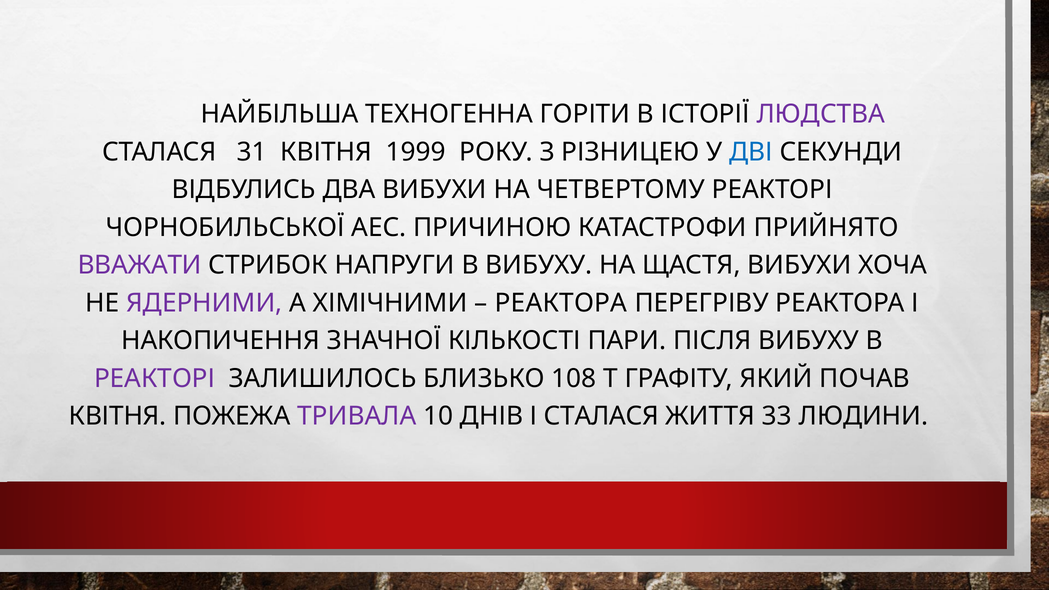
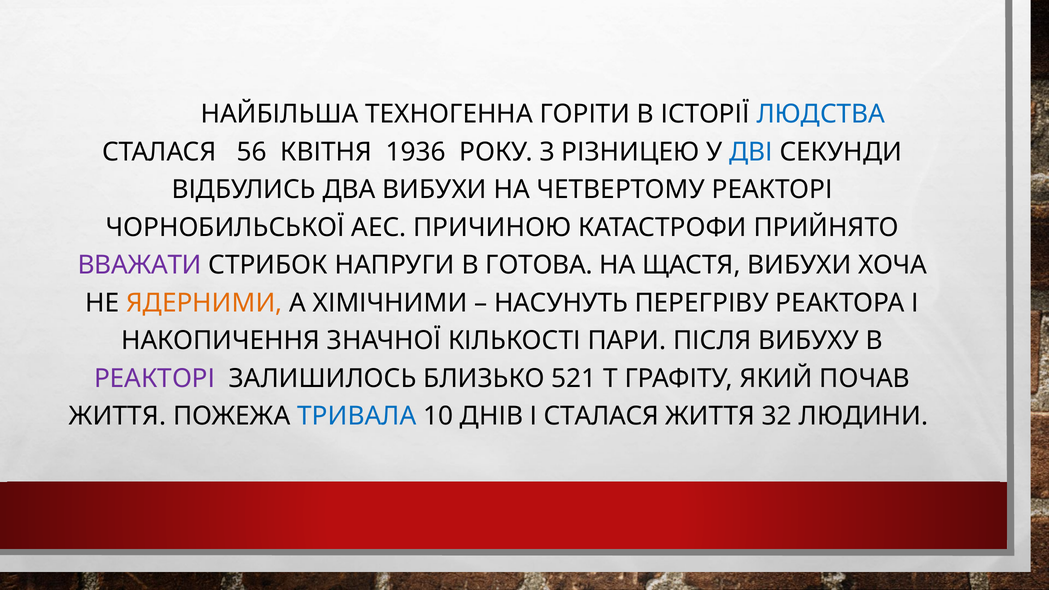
ЛЮДСТВА colour: purple -> blue
31: 31 -> 56
1999: 1999 -> 1936
В ВИБУХУ: ВИБУХУ -> ГОТОВА
ЯДЕРНИМИ colour: purple -> orange
РЕАКТОРА at (561, 303): РЕАКТОРА -> НАСУНУТЬ
108: 108 -> 521
КВІТНЯ at (118, 416): КВІТНЯ -> ЖИТТЯ
ТРИВАЛА colour: purple -> blue
33: 33 -> 32
